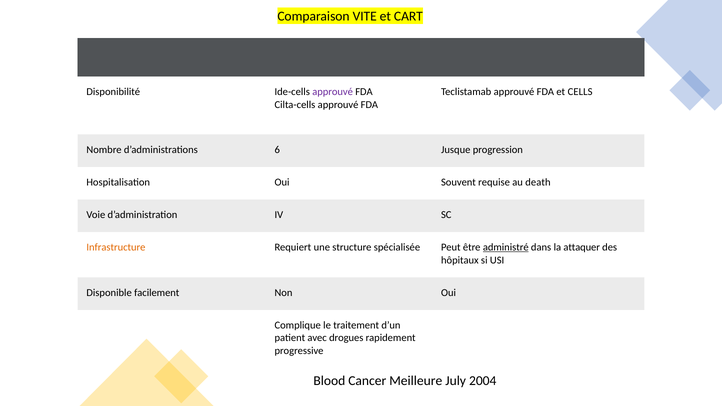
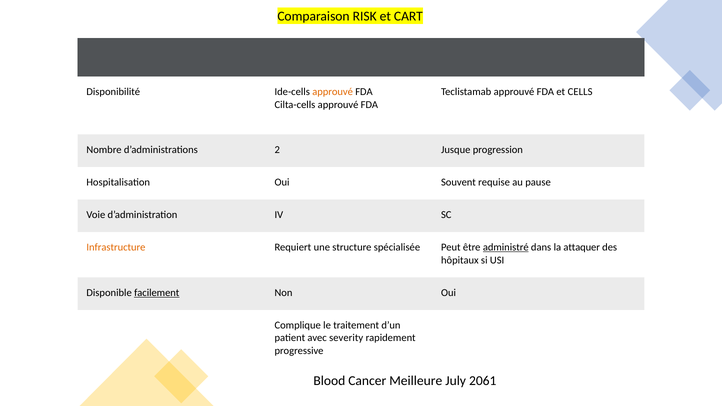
VITE: VITE -> RISK
approuvé at (333, 92) colour: purple -> orange
6: 6 -> 2
death: death -> pause
facilement underline: none -> present
drogues: drogues -> severity
2004: 2004 -> 2061
